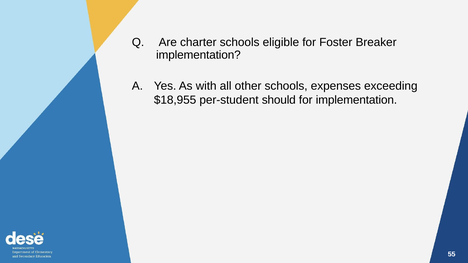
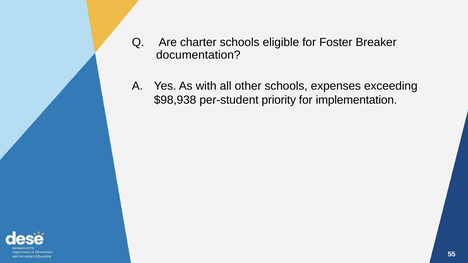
implementation at (198, 55): implementation -> documentation
$18,955: $18,955 -> $98,938
should: should -> priority
